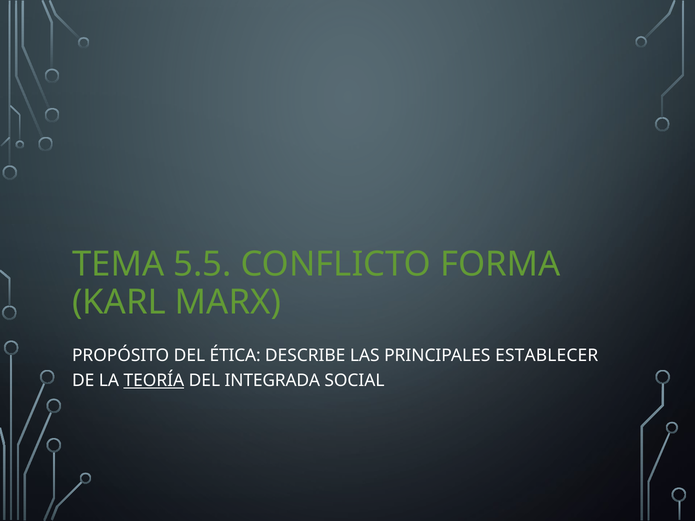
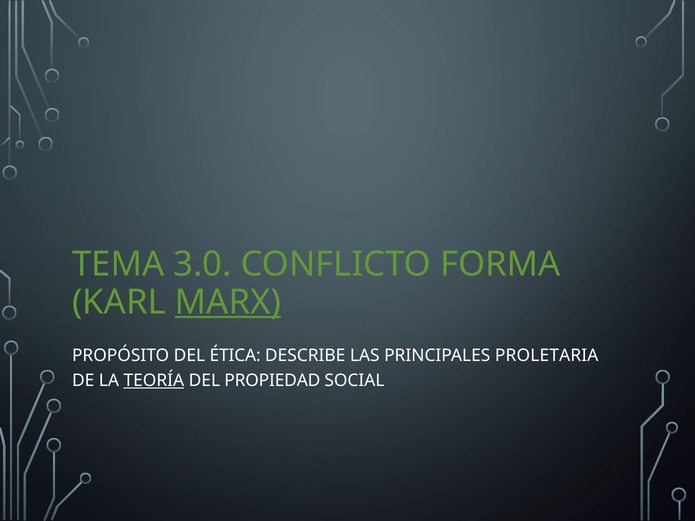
5.5: 5.5 -> 3.0
MARX underline: none -> present
ESTABLECER: ESTABLECER -> PROLETARIA
INTEGRADA: INTEGRADA -> PROPIEDAD
